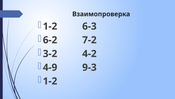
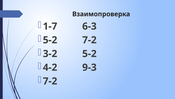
1-2 at (50, 26): 1-2 -> 1-7
6-2 at (50, 40): 6-2 -> 5-2
3-2 4-2: 4-2 -> 5-2
4-9: 4-9 -> 4-2
1-2 at (50, 81): 1-2 -> 7-2
